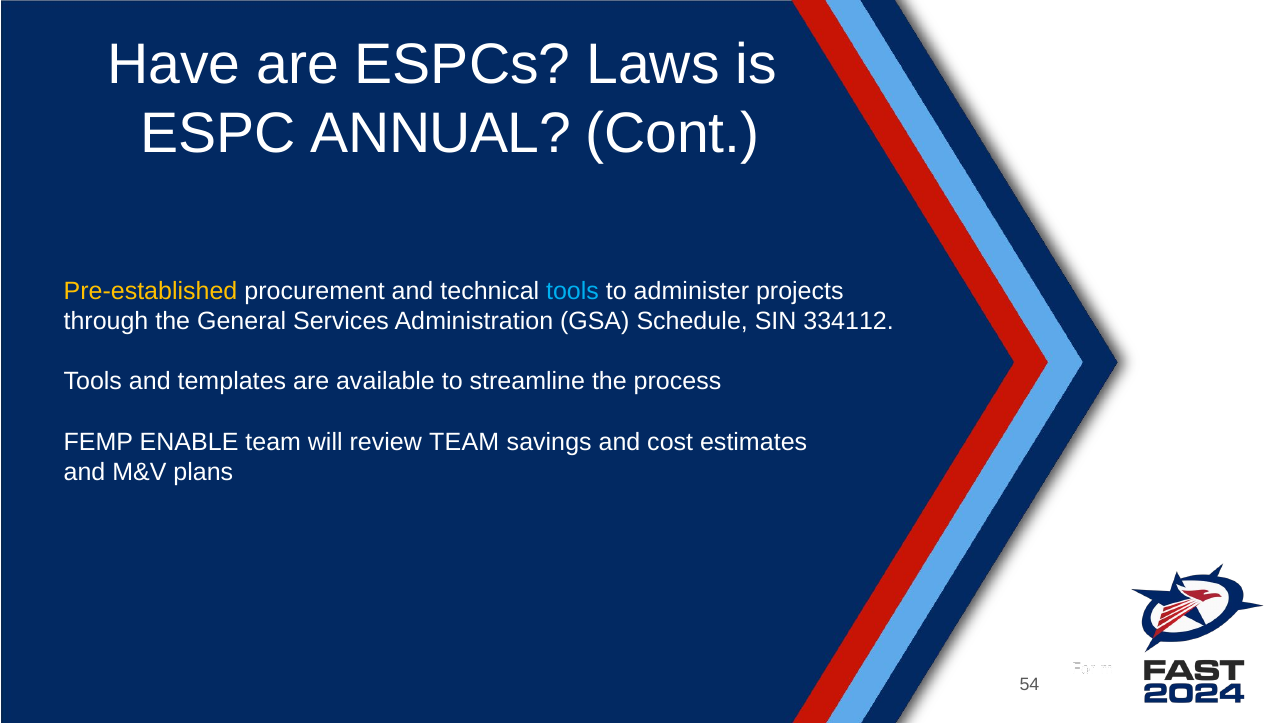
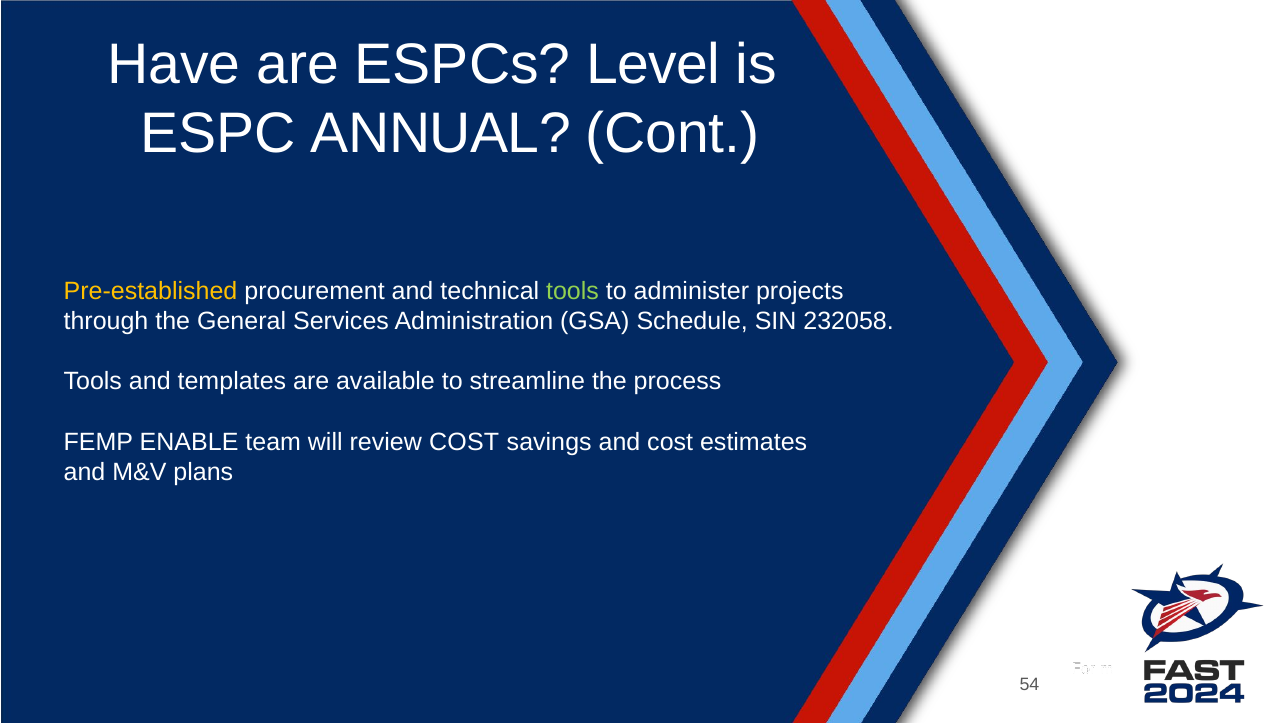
Laws: Laws -> Level
tools at (573, 292) colour: light blue -> light green
334112: 334112 -> 232058
review TEAM: TEAM -> COST
